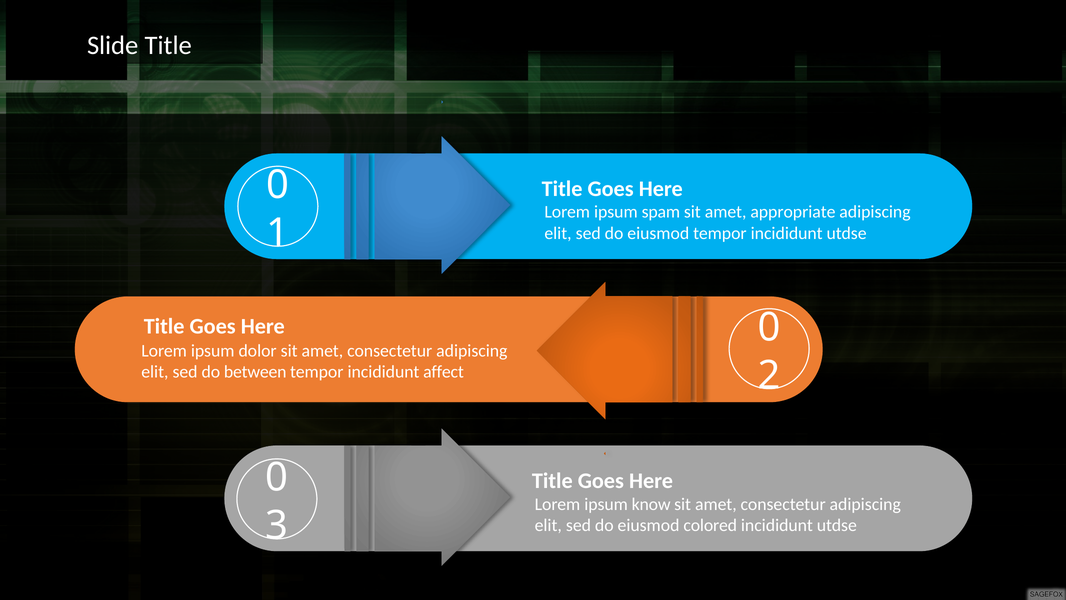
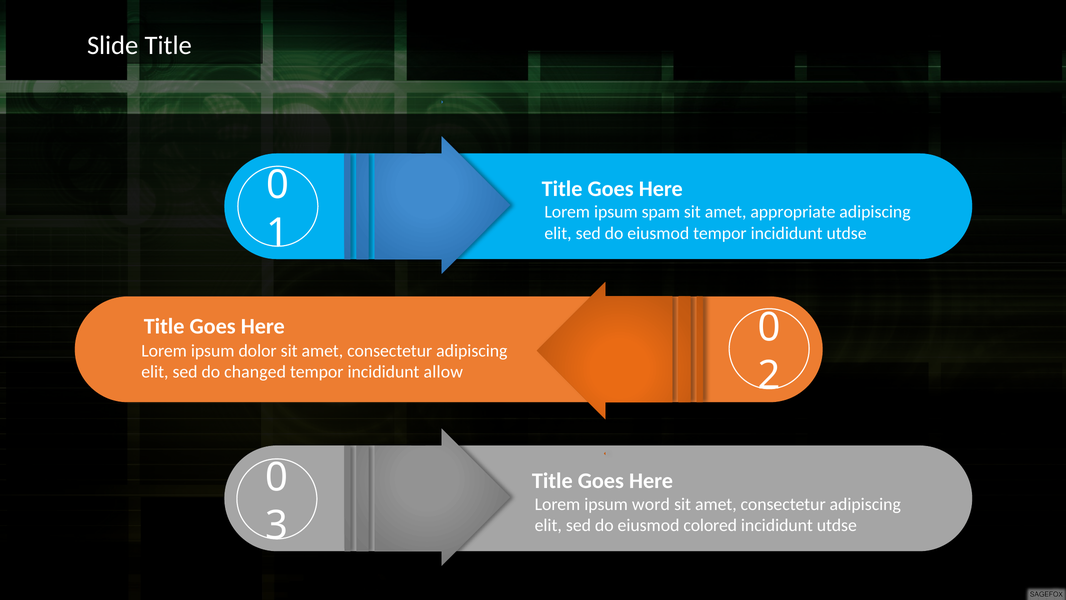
between: between -> changed
affect: affect -> allow
know: know -> word
